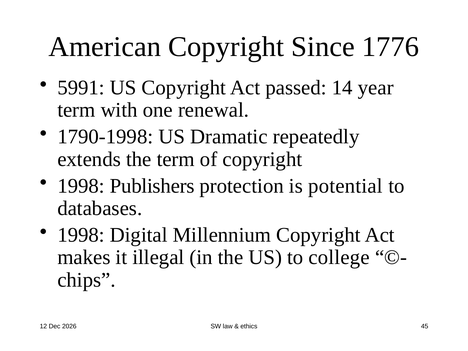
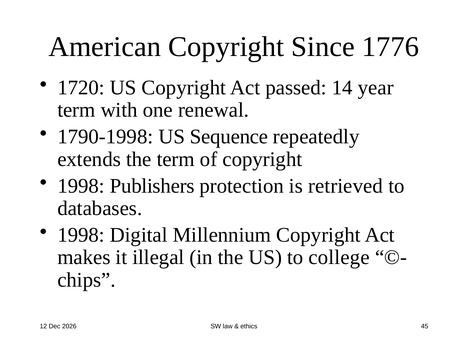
5991: 5991 -> 1720
Dramatic: Dramatic -> Sequence
potential: potential -> retrieved
